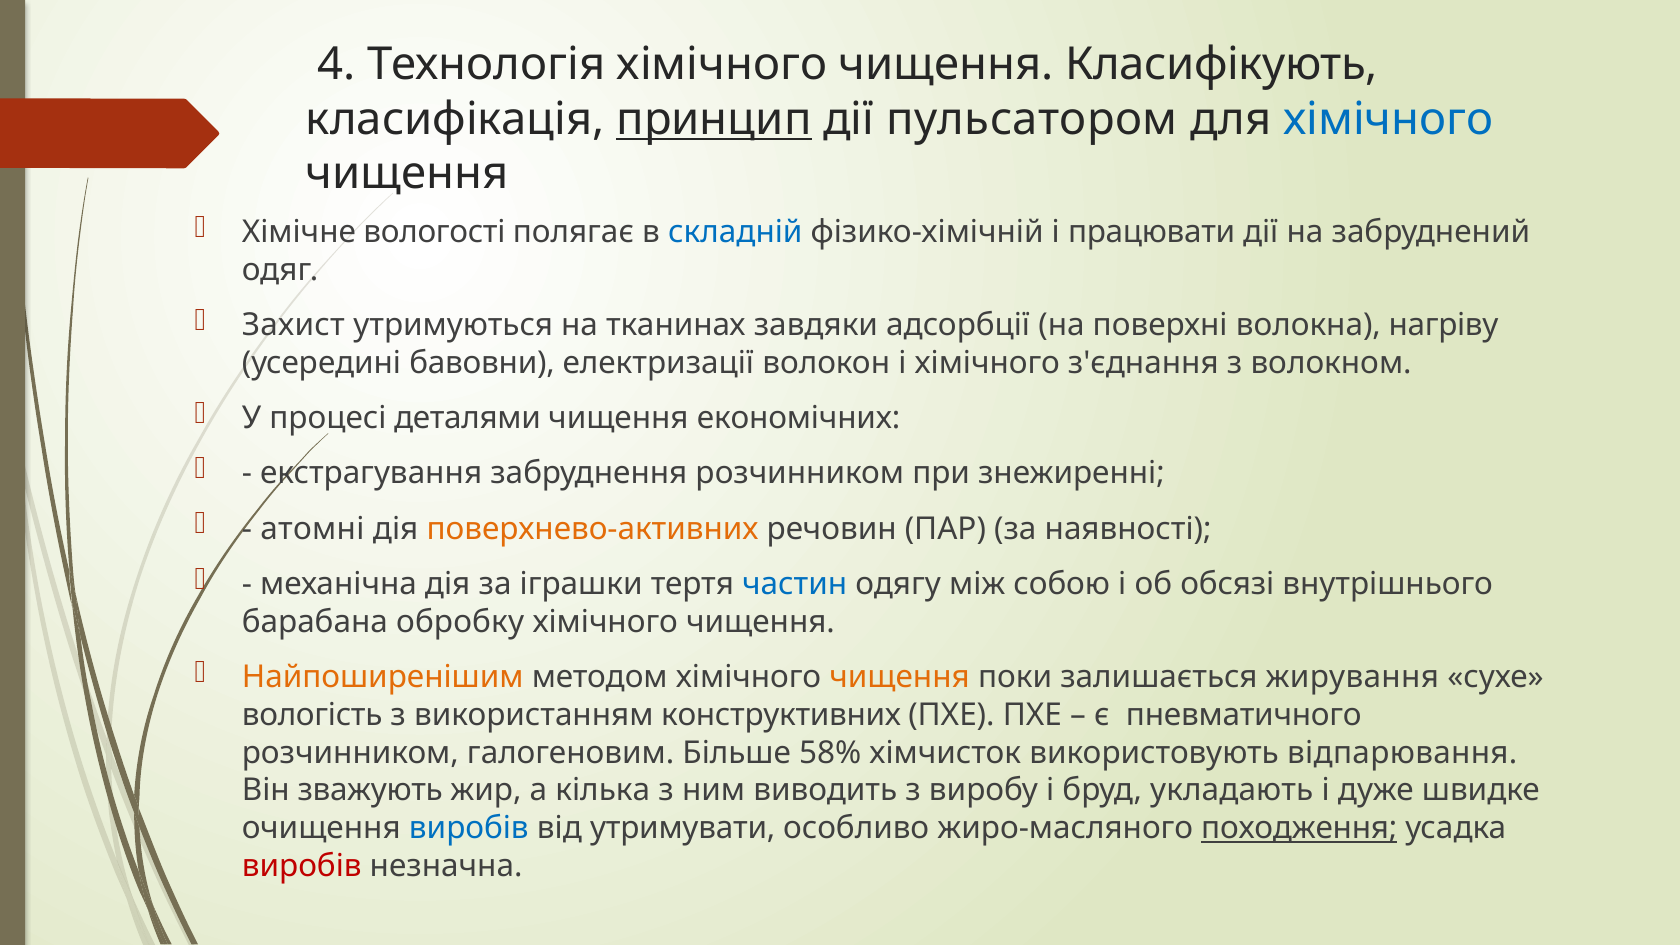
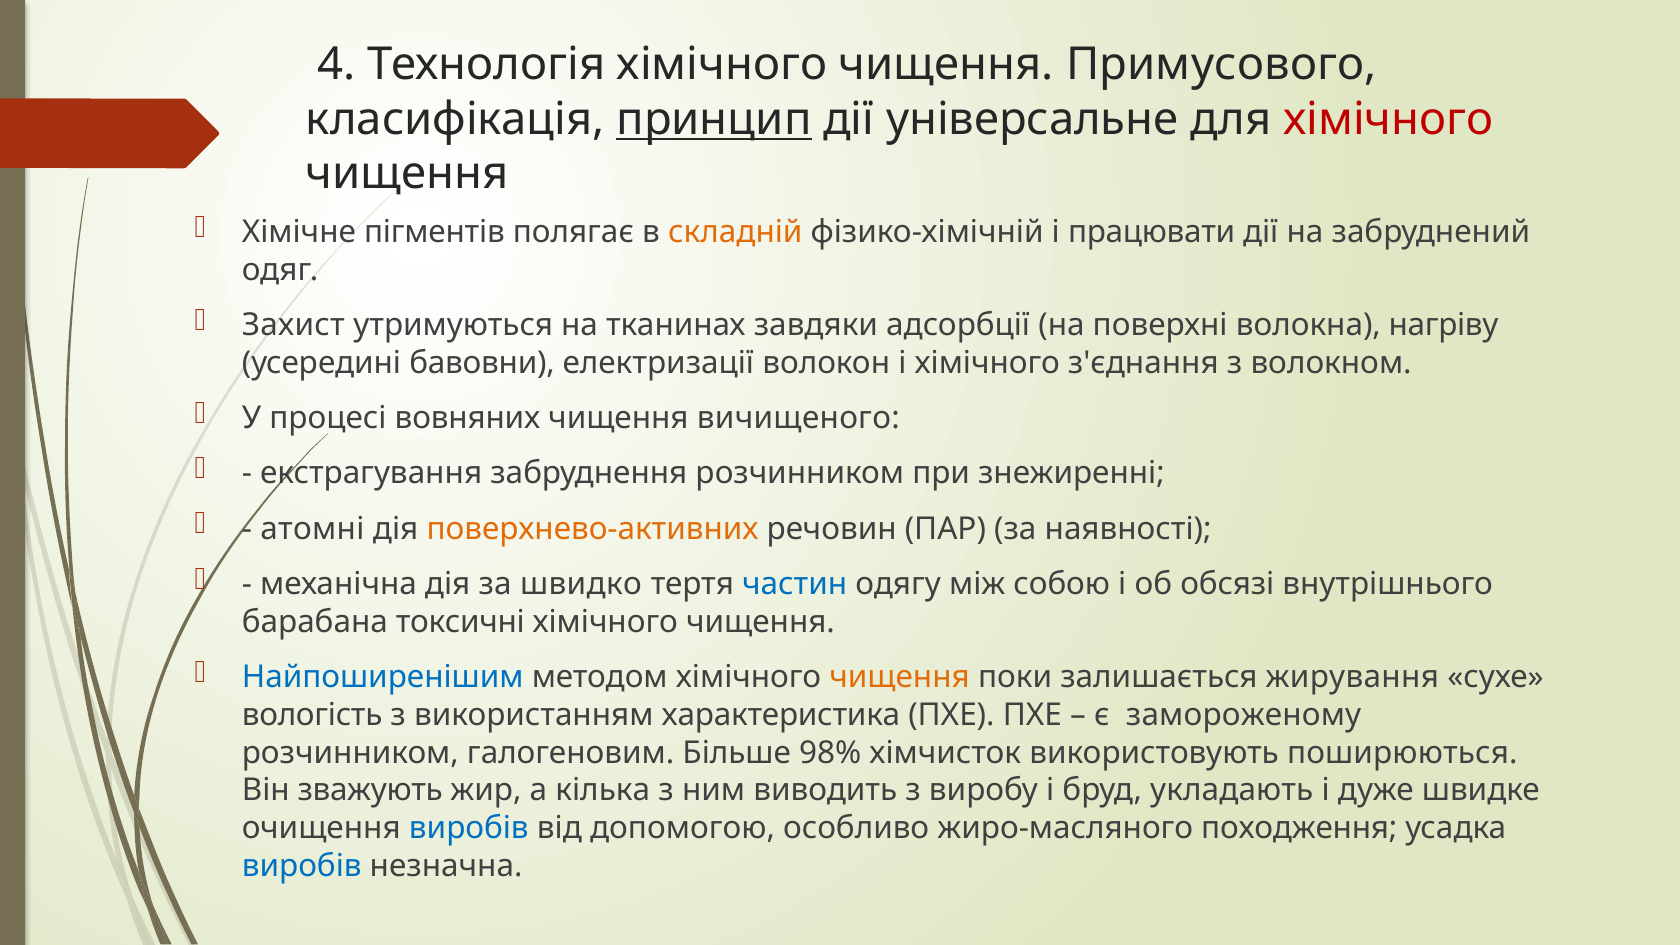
Класифікують: Класифікують -> Примусового
пульсатором: пульсатором -> універсальне
хімічного at (1389, 119) colour: blue -> red
вологості: вологості -> пігментів
складній colour: blue -> orange
деталями: деталями -> вовняних
економічних: економічних -> вичищеного
іграшки: іграшки -> швидко
обробку: обробку -> токсичні
Найпоширенішим colour: orange -> blue
конструктивних: конструктивних -> характеристика
пневматичного: пневматичного -> замороженому
58%: 58% -> 98%
відпарювання: відпарювання -> поширюються
утримувати: утримувати -> допомогою
походження underline: present -> none
виробів at (302, 866) colour: red -> blue
